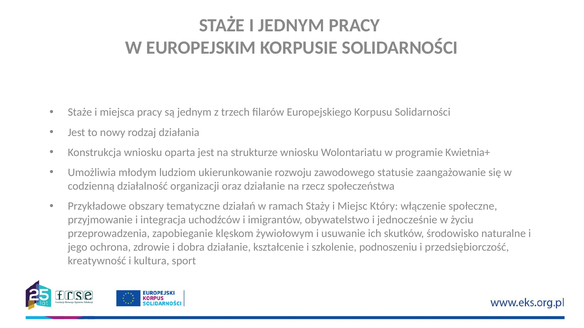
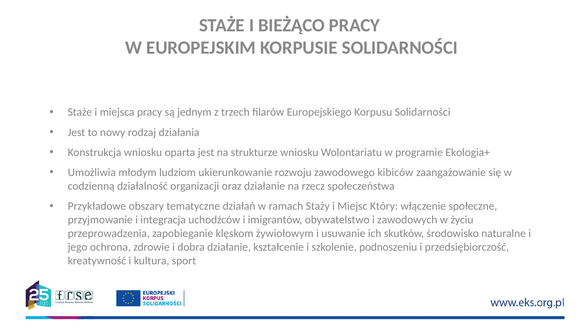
I JEDNYM: JEDNYM -> BIEŻĄCO
Kwietnia+: Kwietnia+ -> Ekologia+
statusie: statusie -> kibiców
jednocześnie: jednocześnie -> zawodowych
